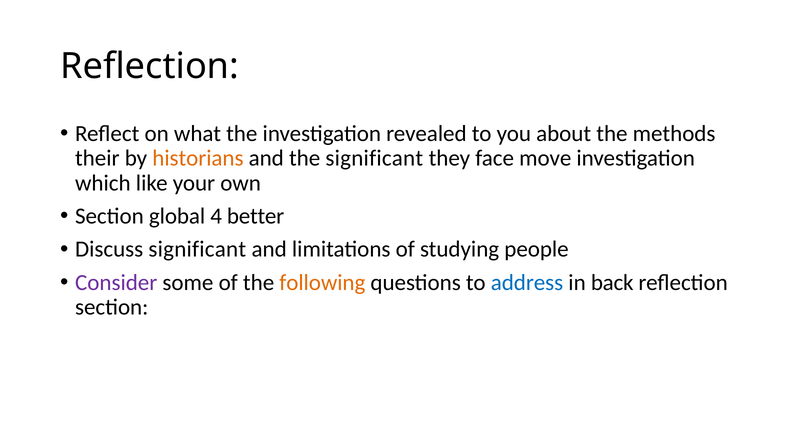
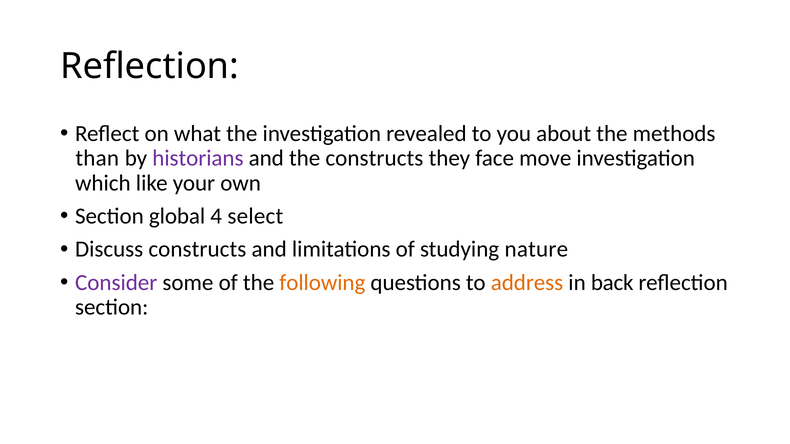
their: their -> than
historians colour: orange -> purple
the significant: significant -> constructs
better: better -> select
Discuss significant: significant -> constructs
people: people -> nature
address colour: blue -> orange
